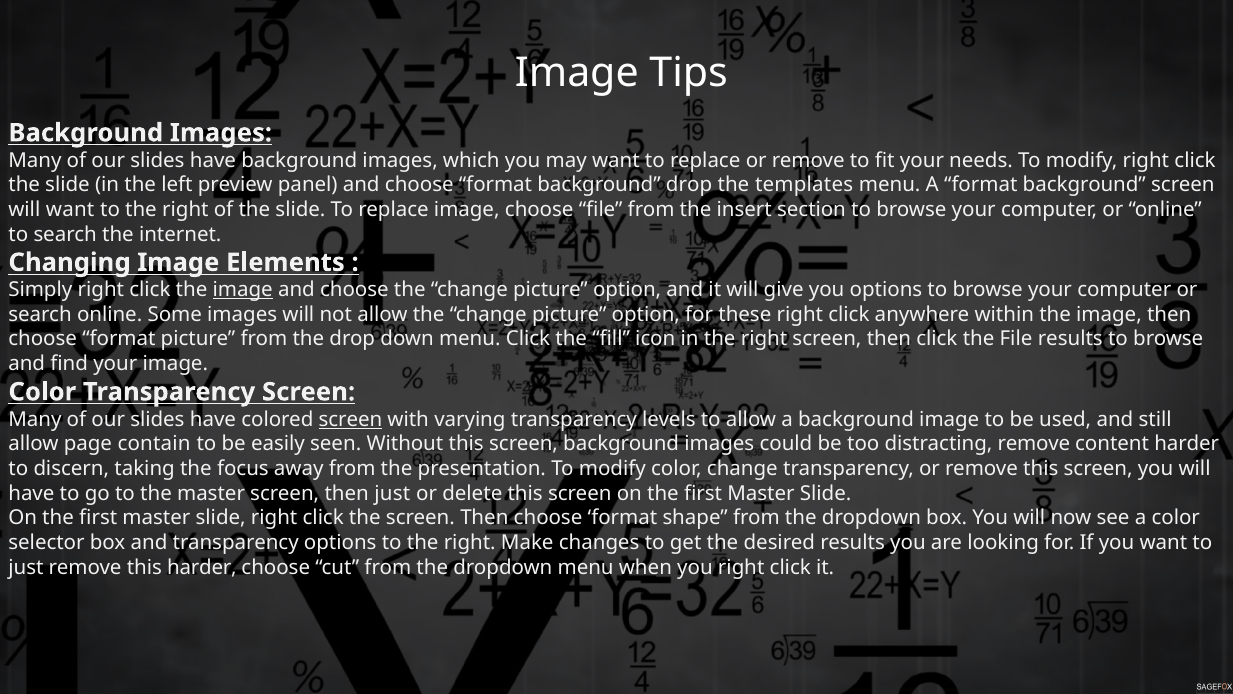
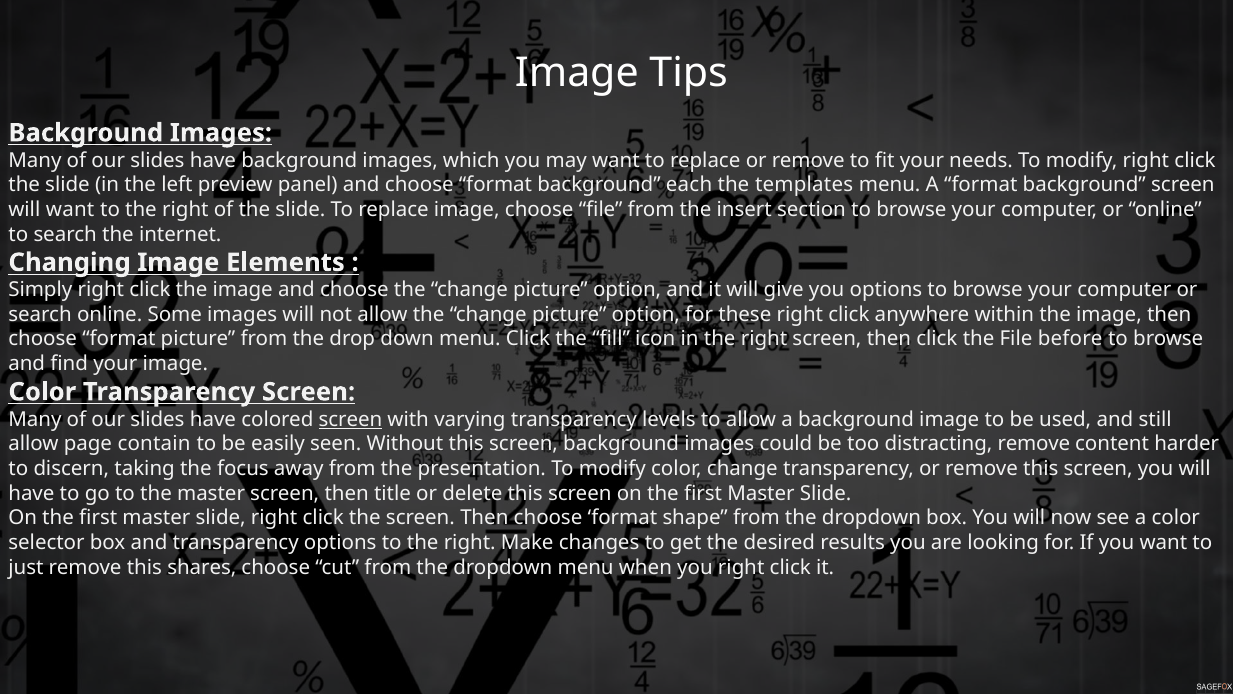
background drop: drop -> each
image at (243, 290) underline: present -> none
File results: results -> before
then just: just -> title
this harder: harder -> shares
